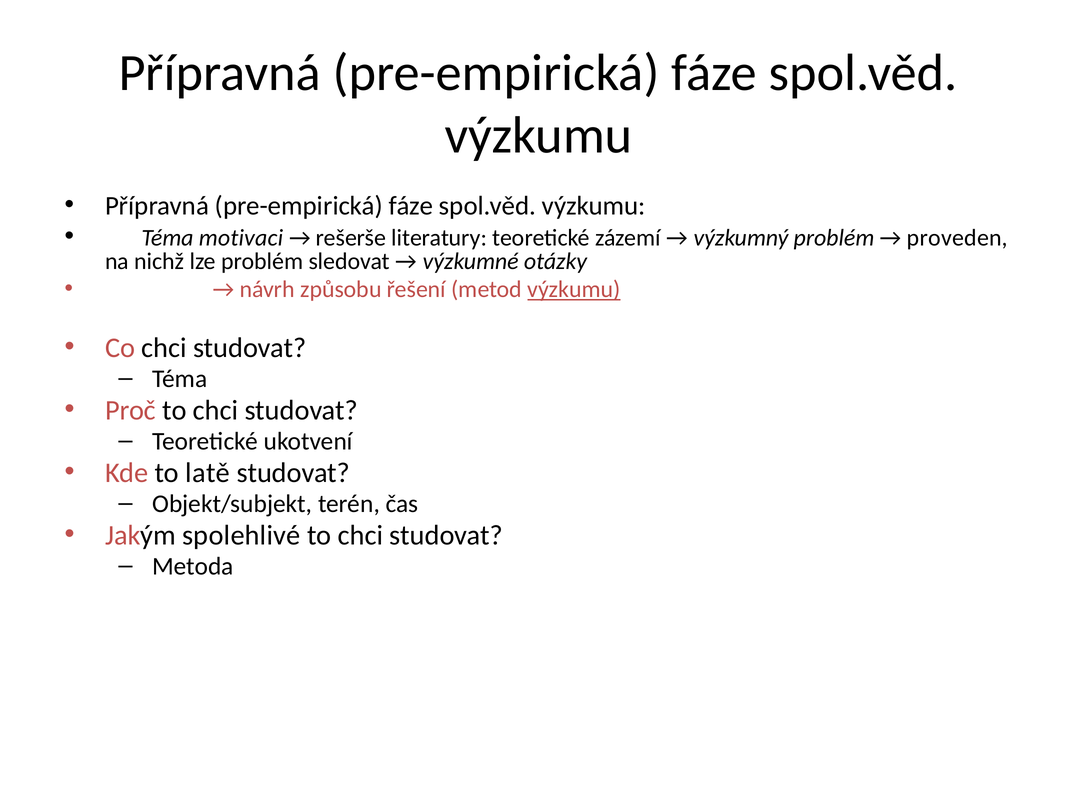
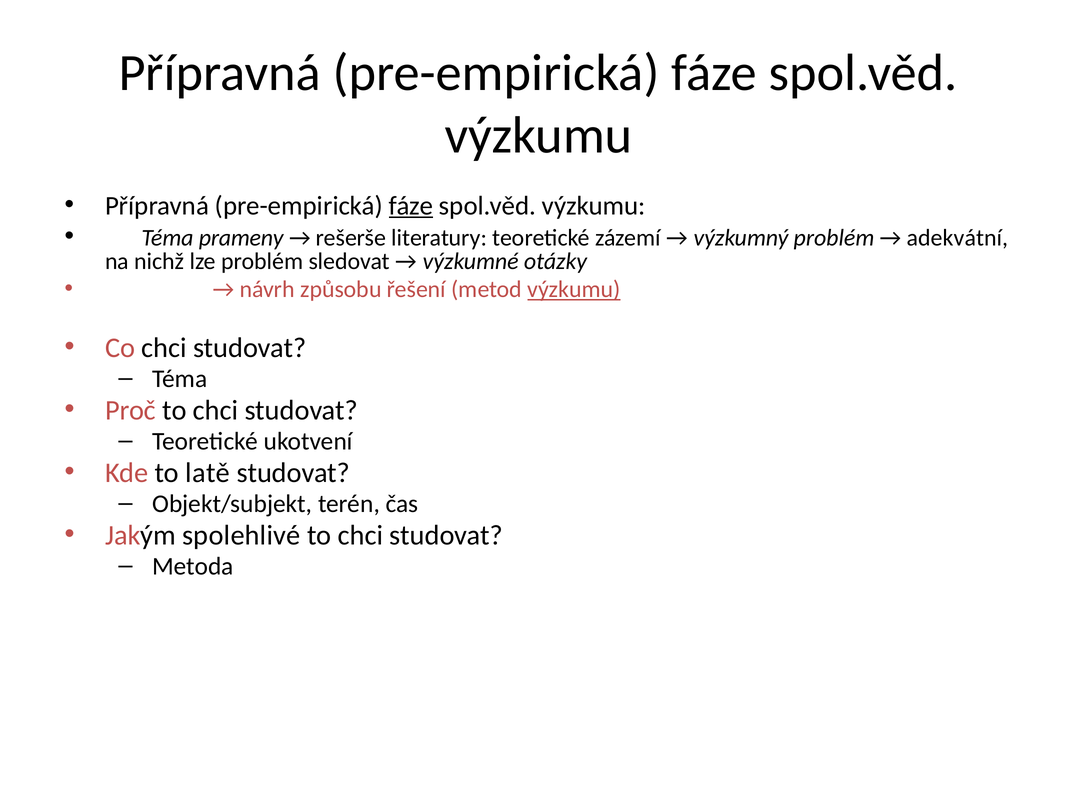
fáze at (411, 206) underline: none -> present
motivaci: motivaci -> prameny
proveden: proveden -> adekvátní
